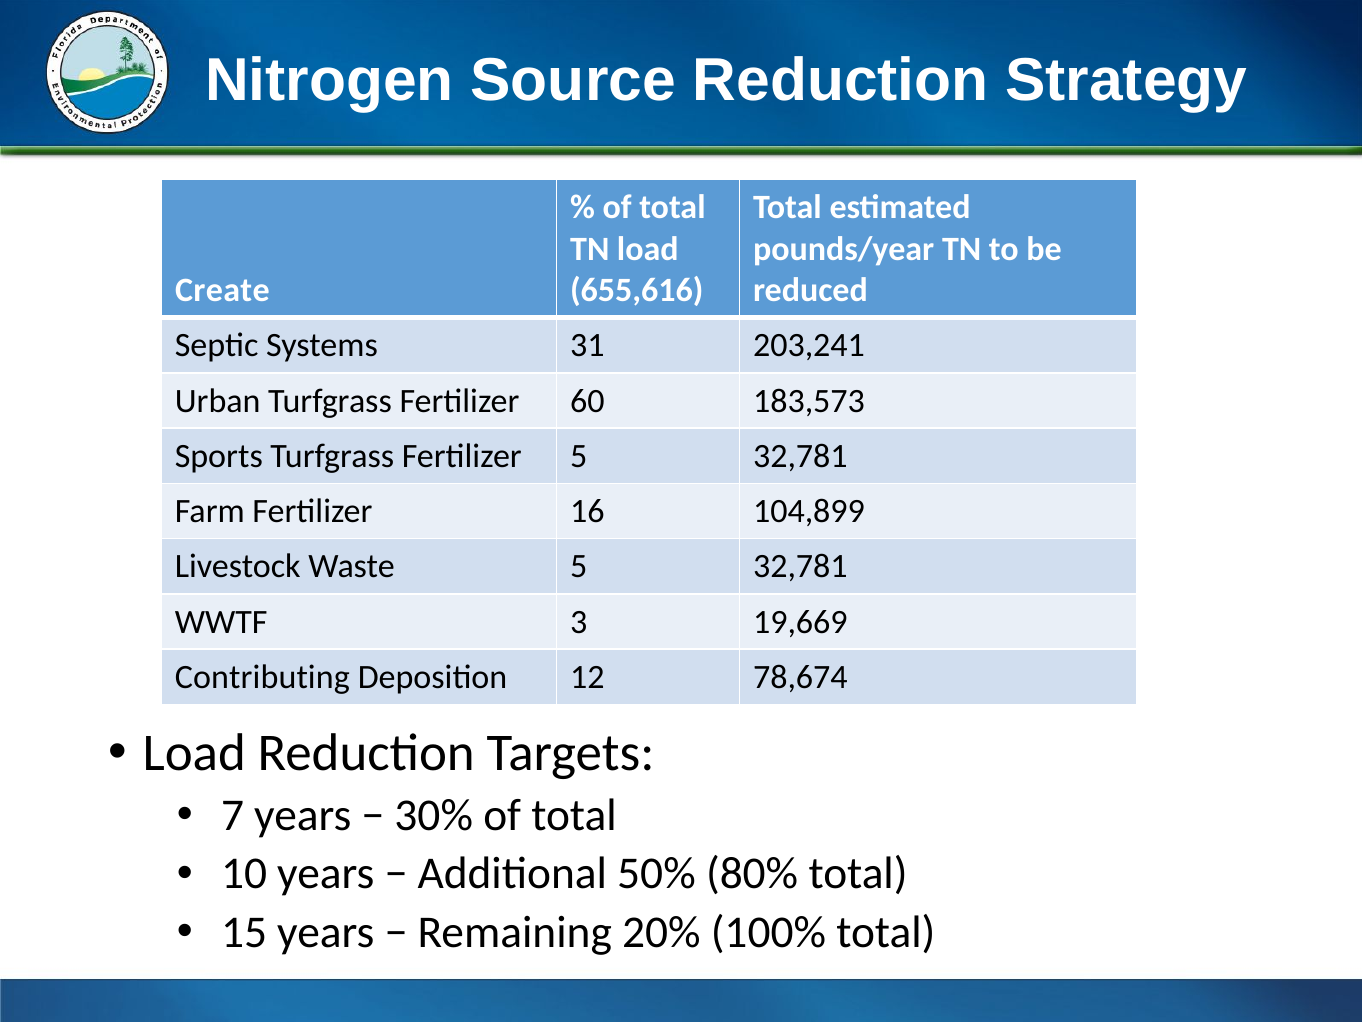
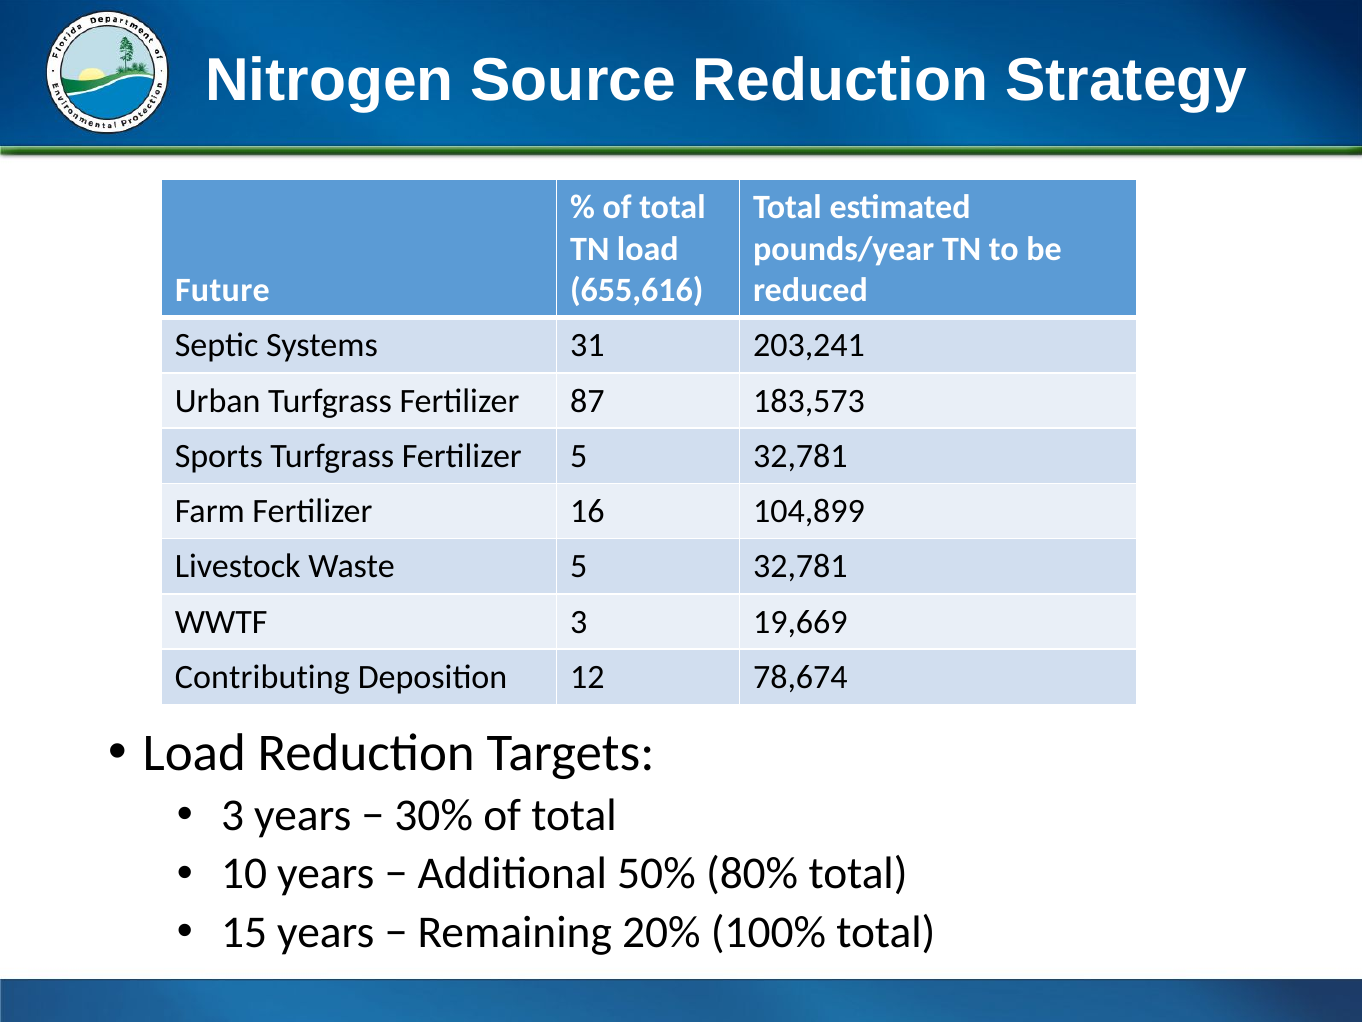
Create: Create -> Future
60: 60 -> 87
7 at (233, 815): 7 -> 3
